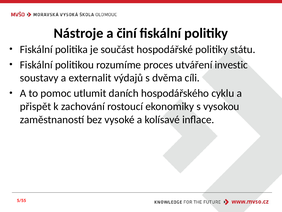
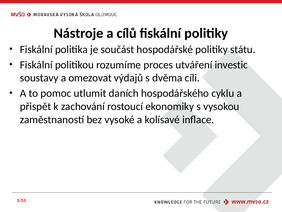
činí: činí -> cílů
externalit: externalit -> omezovat
